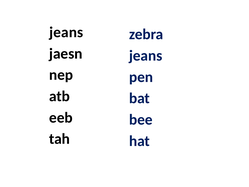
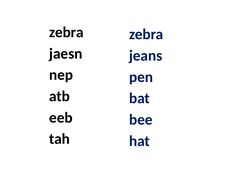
jeans at (66, 32): jeans -> zebra
